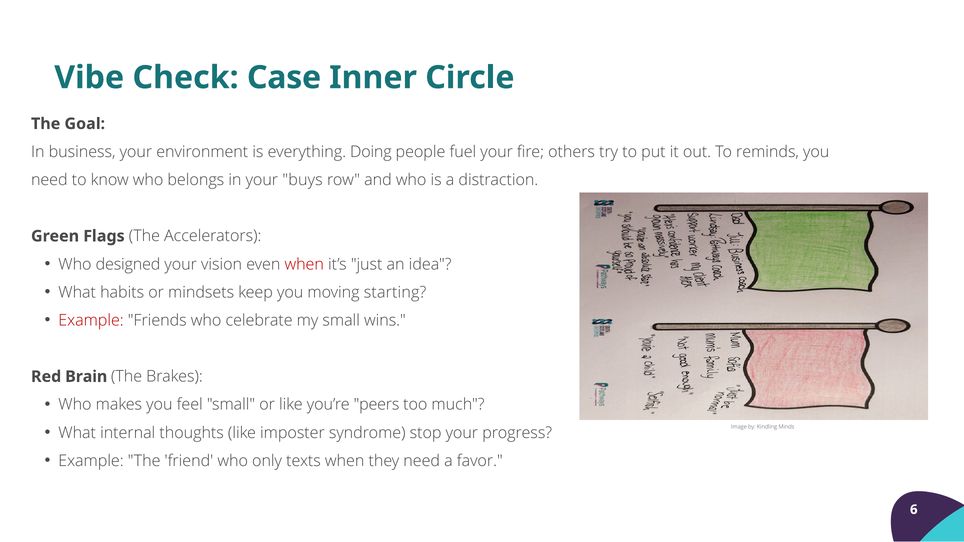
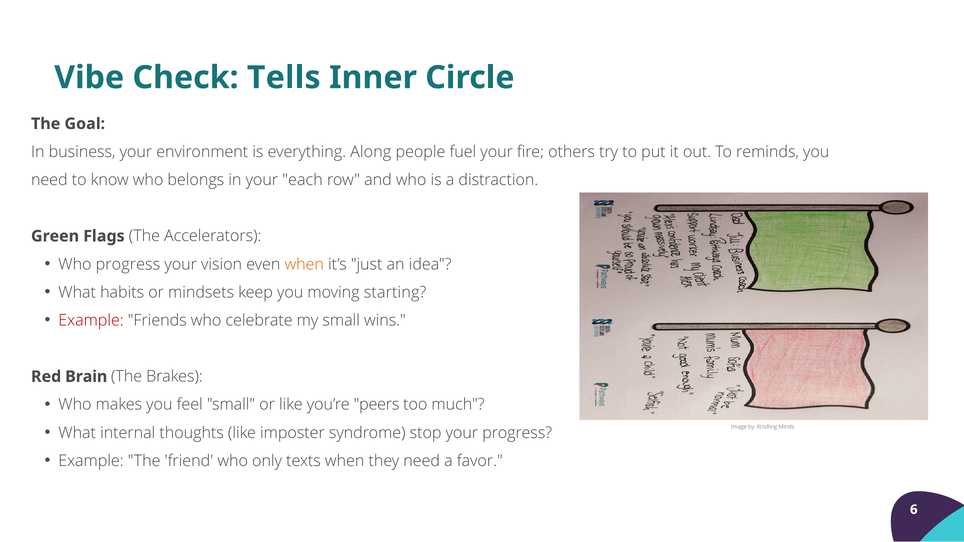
Case: Case -> Tells
Doing: Doing -> Along
buys: buys -> each
Who designed: designed -> progress
when at (304, 264) colour: red -> orange
